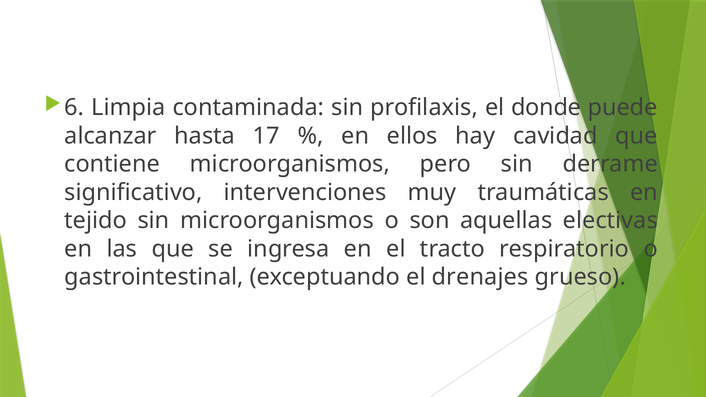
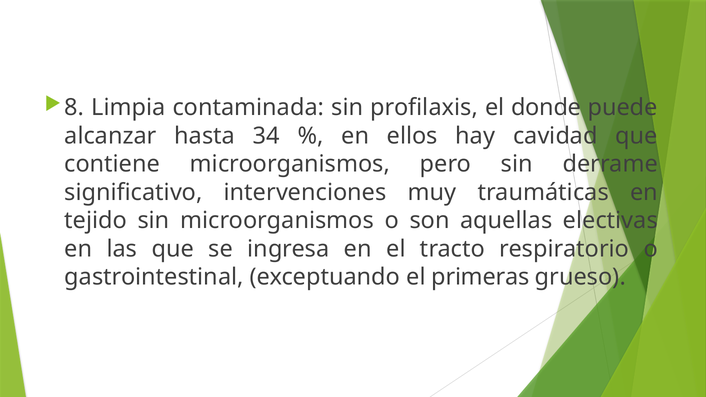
6: 6 -> 8
17: 17 -> 34
drenajes: drenajes -> primeras
